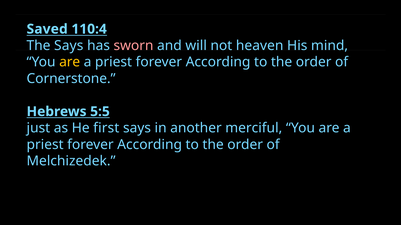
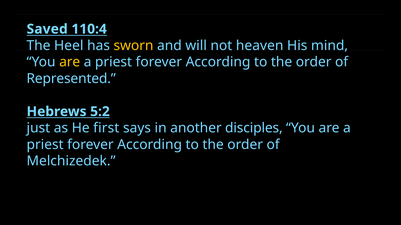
The Says: Says -> Heel
sworn colour: pink -> yellow
Cornerstone: Cornerstone -> Represented
5:5: 5:5 -> 5:2
merciful: merciful -> disciples
